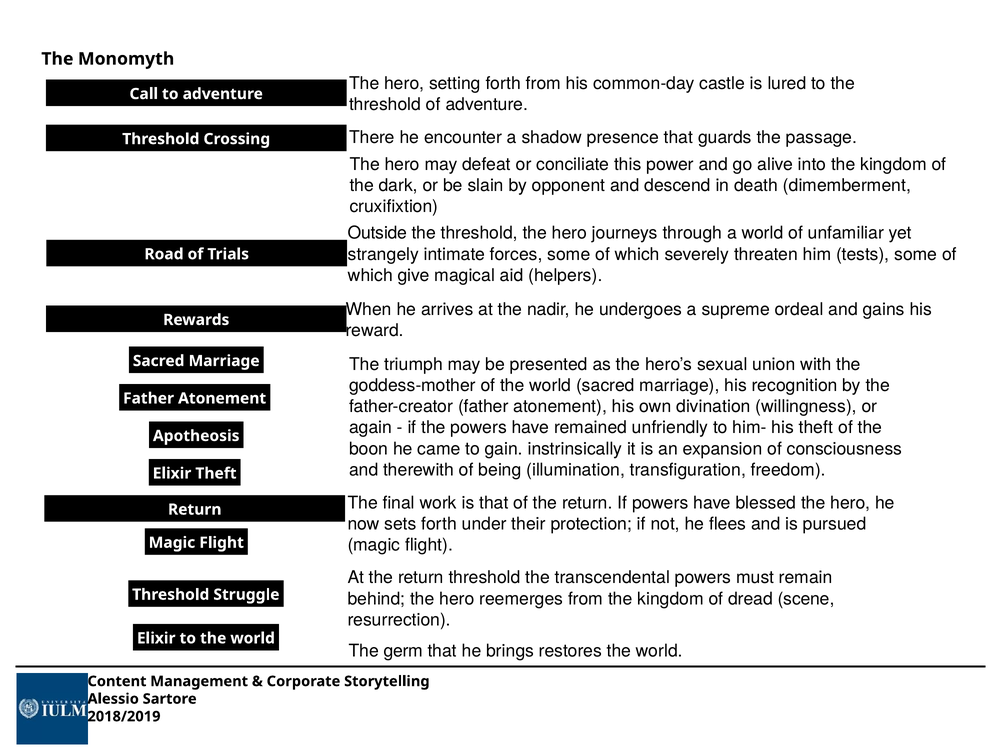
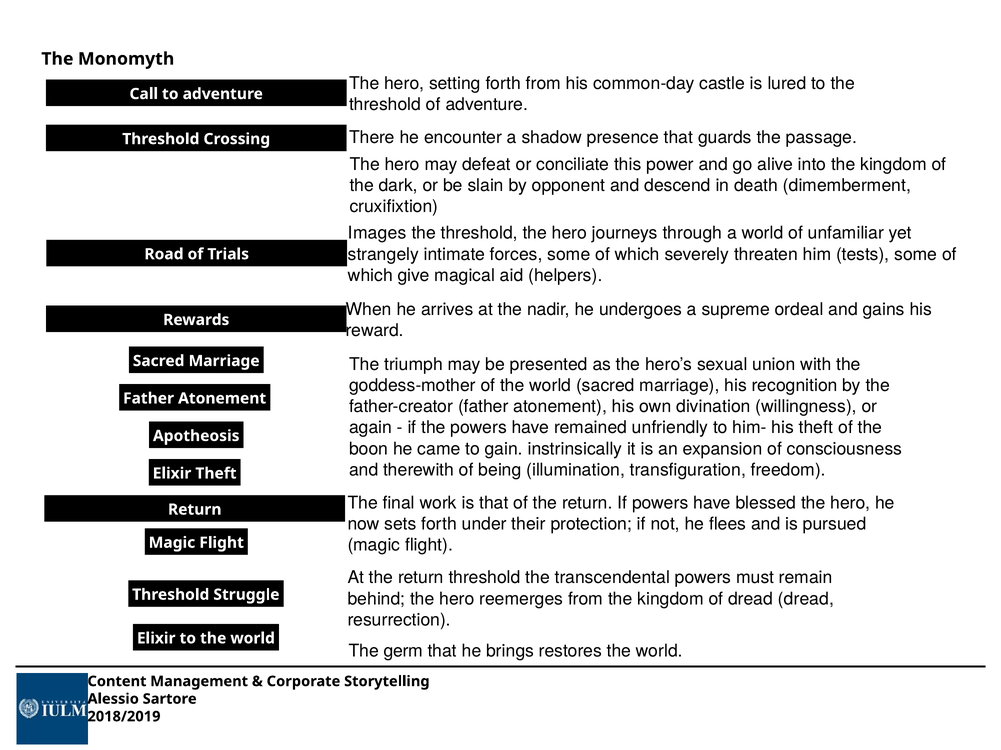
Outside: Outside -> Images
dread scene: scene -> dread
